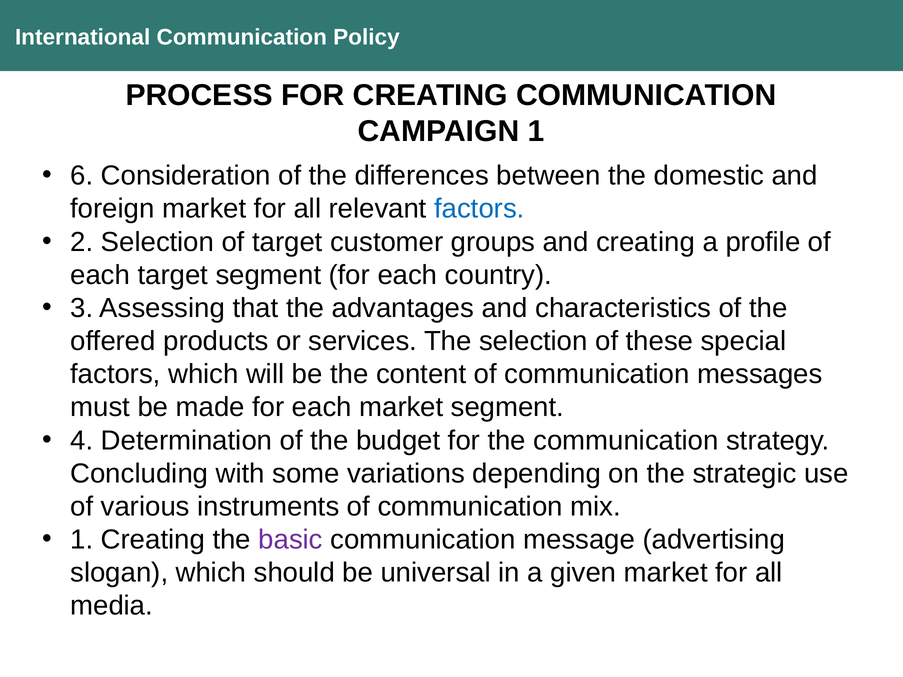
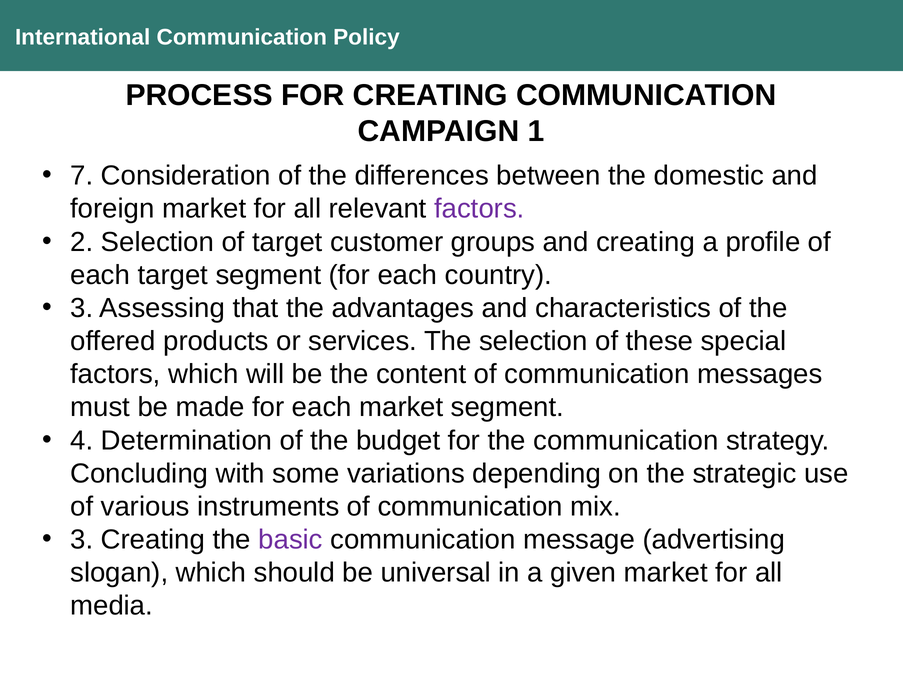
6: 6 -> 7
factors at (479, 209) colour: blue -> purple
1 at (82, 540): 1 -> 3
